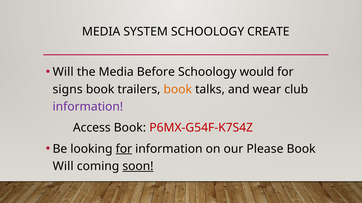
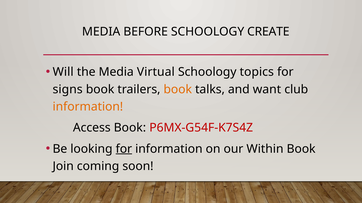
SYSTEM: SYSTEM -> BEFORE
Before: Before -> Virtual
would: would -> topics
wear: wear -> want
information at (88, 107) colour: purple -> orange
Please: Please -> Within
Will at (63, 167): Will -> Join
soon underline: present -> none
